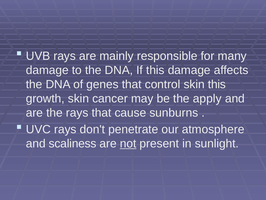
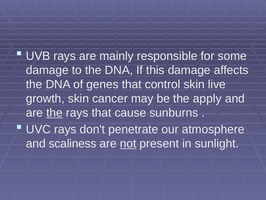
many: many -> some
skin this: this -> live
the at (54, 113) underline: none -> present
